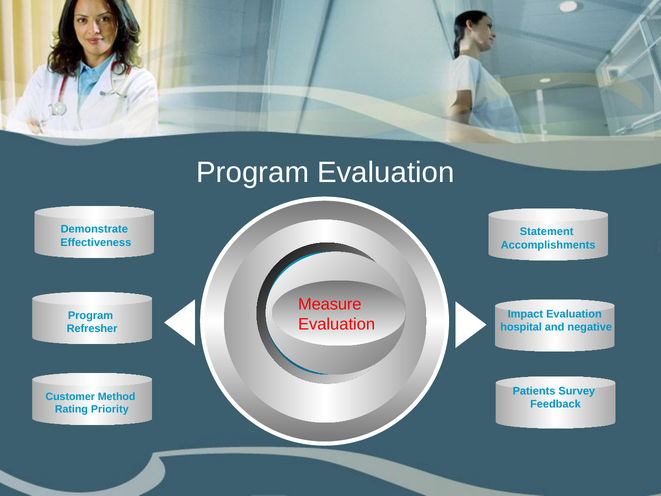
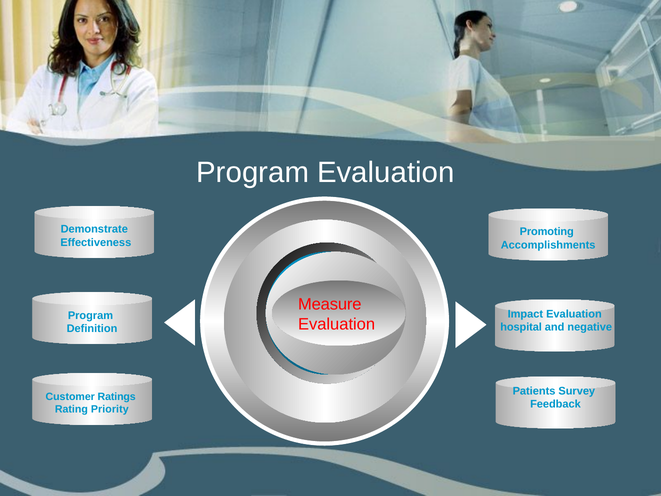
Statement: Statement -> Promoting
Refresher: Refresher -> Definition
Method: Method -> Ratings
